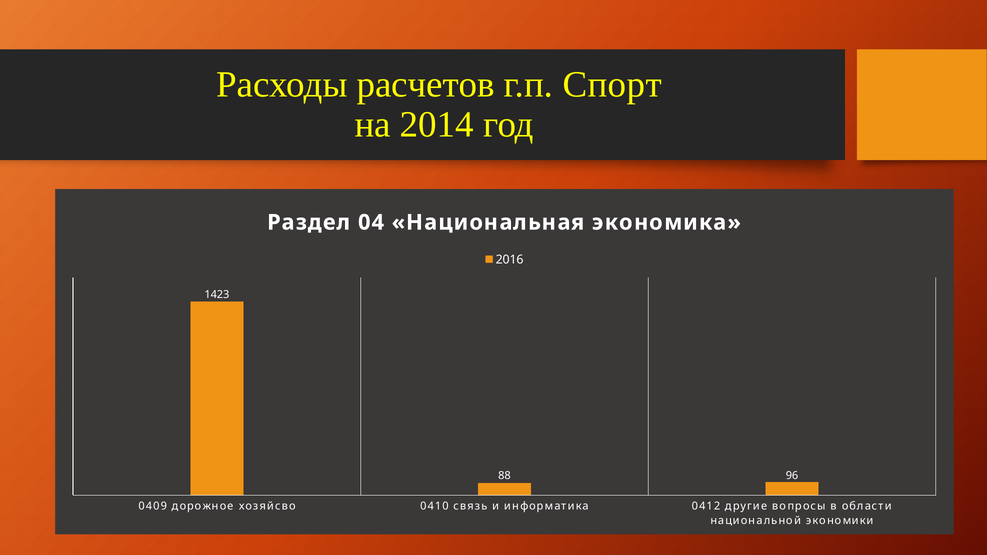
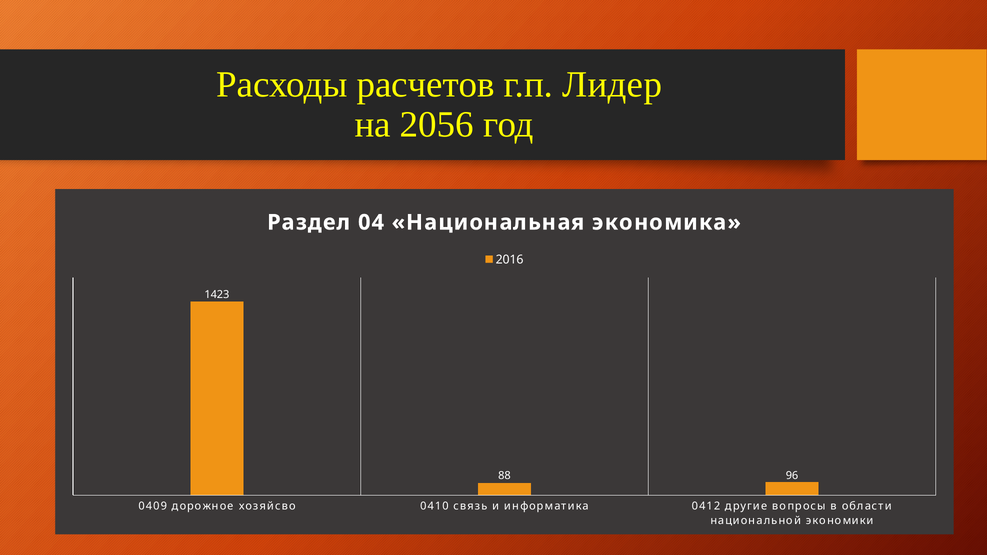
Спорт: Спорт -> Лидер
2014: 2014 -> 2056
